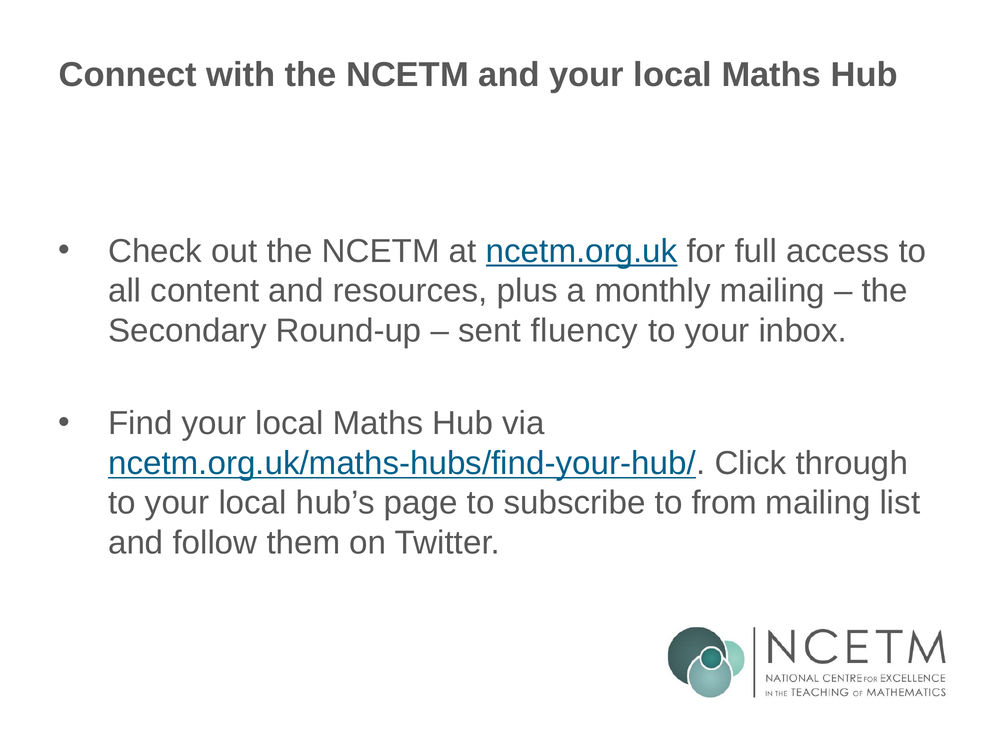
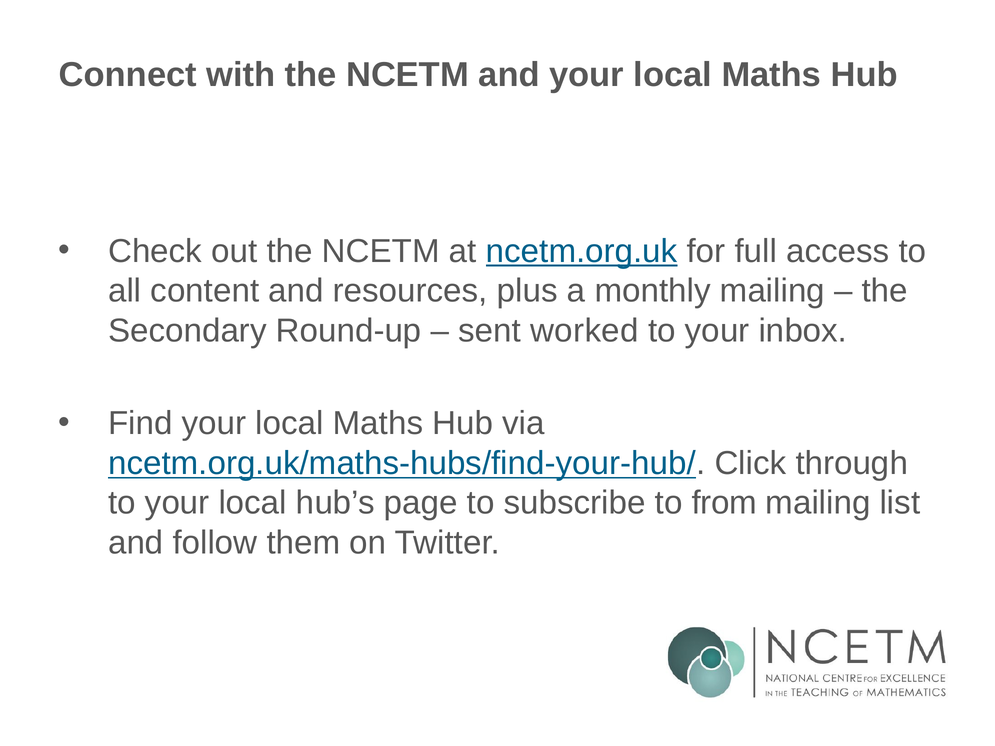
fluency: fluency -> worked
